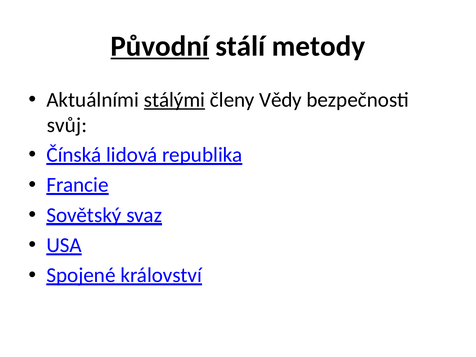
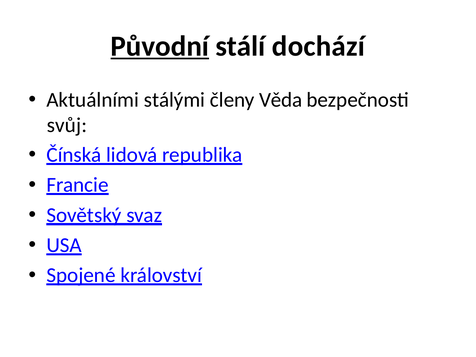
metody: metody -> dochází
stálými underline: present -> none
Vědy: Vědy -> Věda
